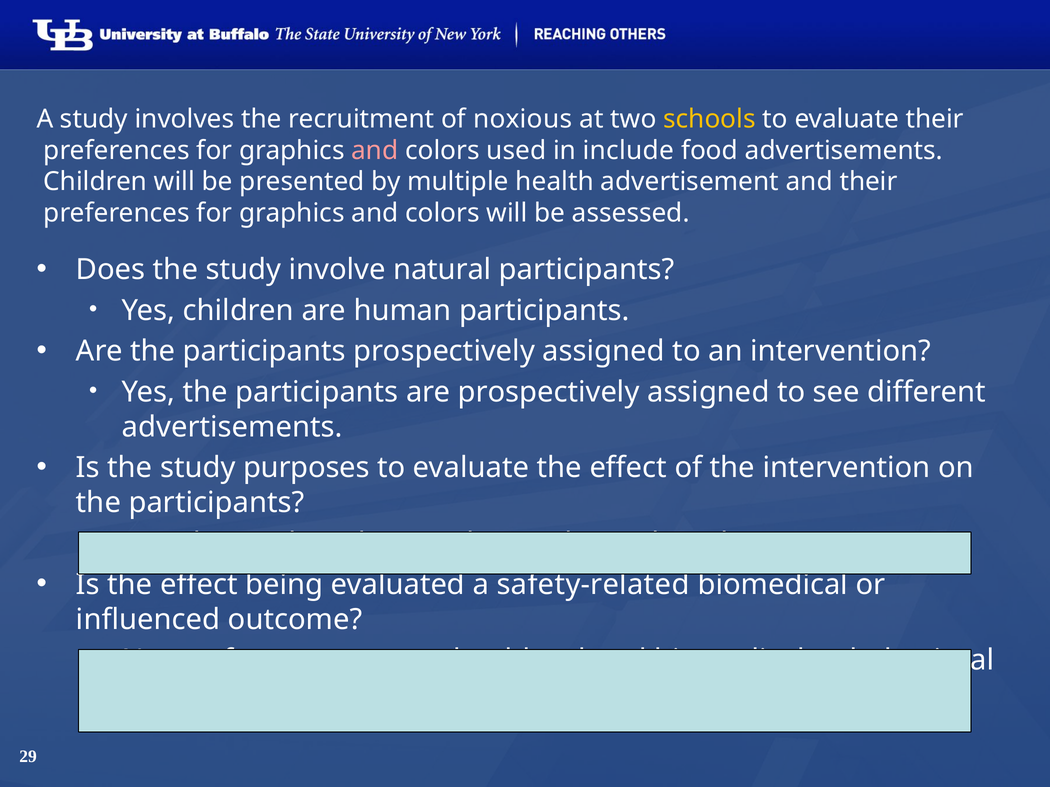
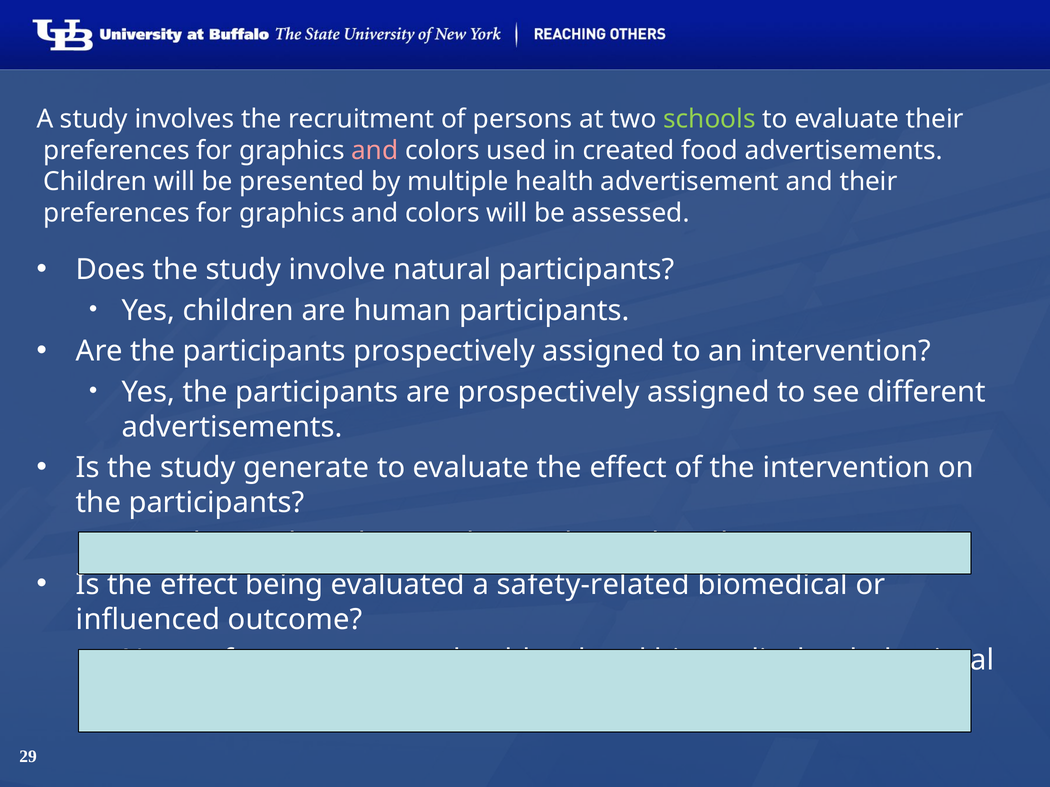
noxious: noxious -> persons
schools colour: yellow -> light green
include: include -> created
purposes: purposes -> generate
